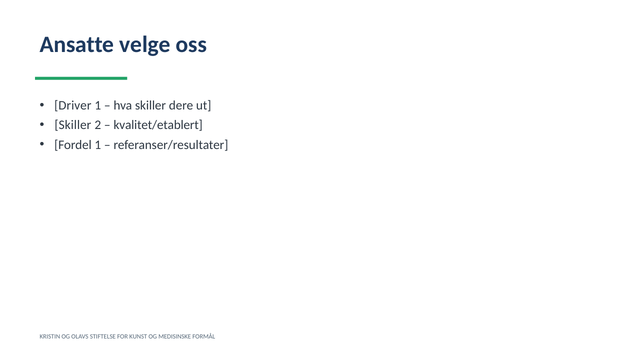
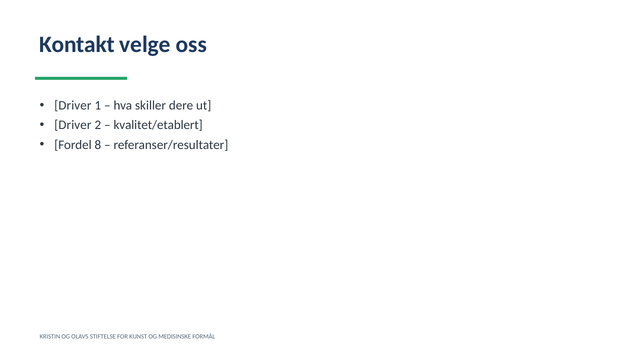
Ansatte: Ansatte -> Kontakt
Skiller at (73, 125): Skiller -> Driver
Fordel 1: 1 -> 8
